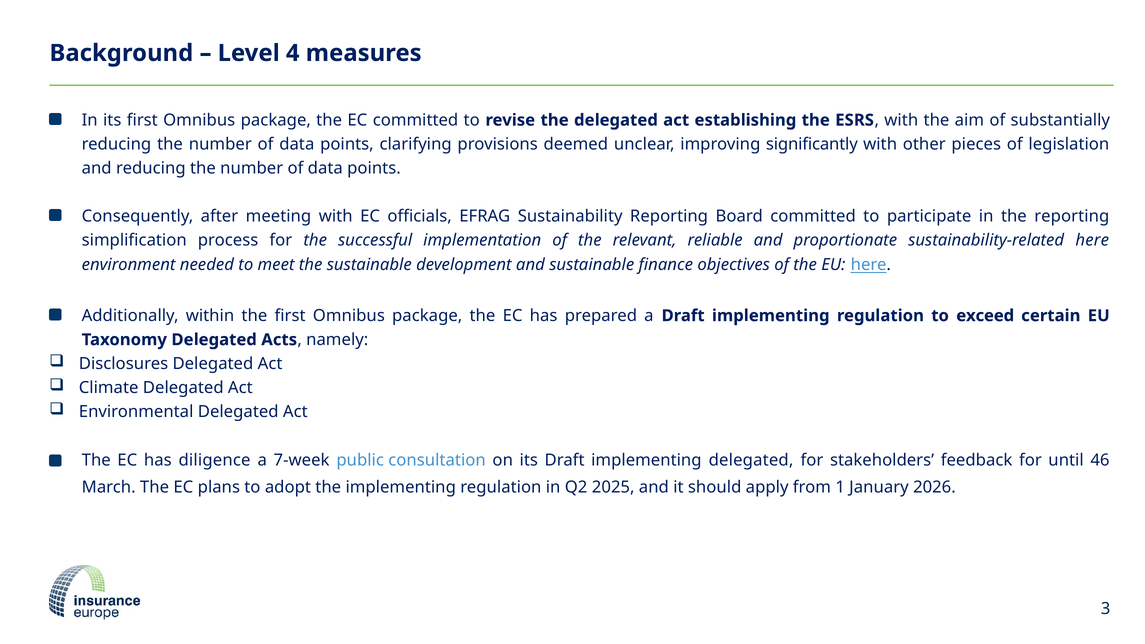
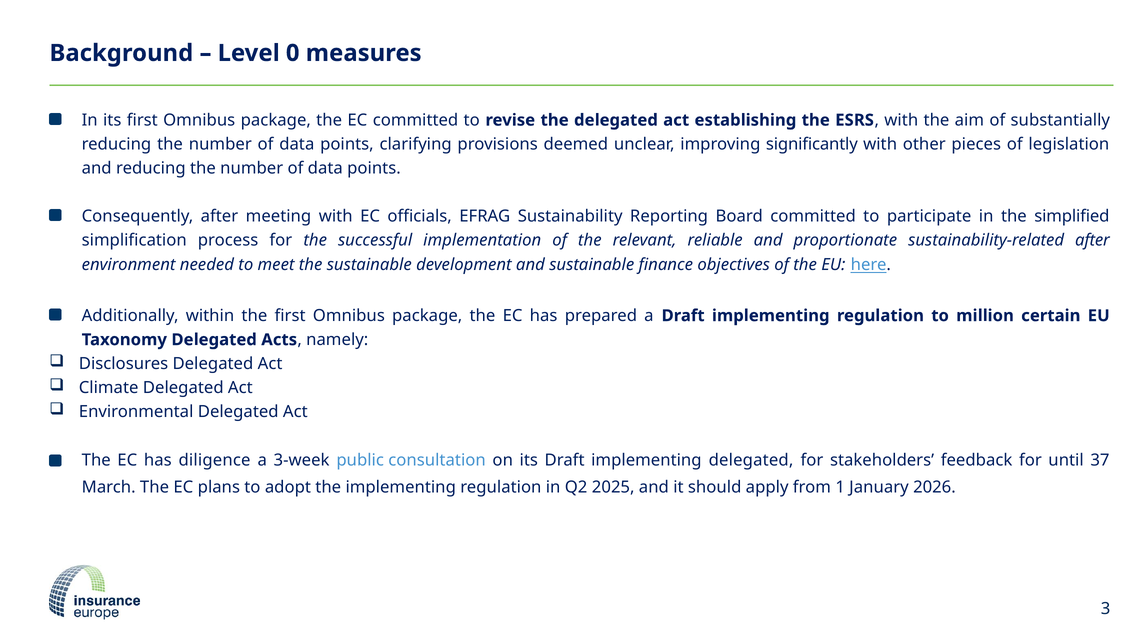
4: 4 -> 0
the reporting: reporting -> simplified
sustainability-related here: here -> after
exceed: exceed -> million
7-week: 7-week -> 3-week
46: 46 -> 37
